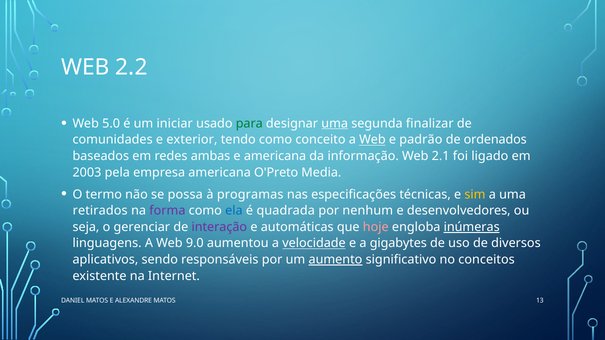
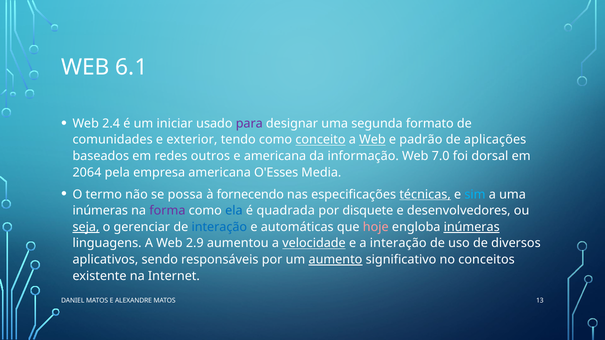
2.2: 2.2 -> 6.1
5.0: 5.0 -> 2.4
para colour: green -> purple
uma at (335, 124) underline: present -> none
finalizar: finalizar -> formato
conceito underline: none -> present
ordenados: ordenados -> aplicações
ambas: ambas -> outros
2.1: 2.1 -> 7.0
ligado: ligado -> dorsal
2003: 2003 -> 2064
O'Preto: O'Preto -> O'Esses
programas: programas -> fornecendo
técnicas underline: none -> present
sim colour: yellow -> light blue
retirados at (100, 211): retirados -> inúmeras
nenhum: nenhum -> disquete
seja underline: none -> present
interação at (219, 227) colour: purple -> blue
9.0: 9.0 -> 2.9
a gigabytes: gigabytes -> interação
